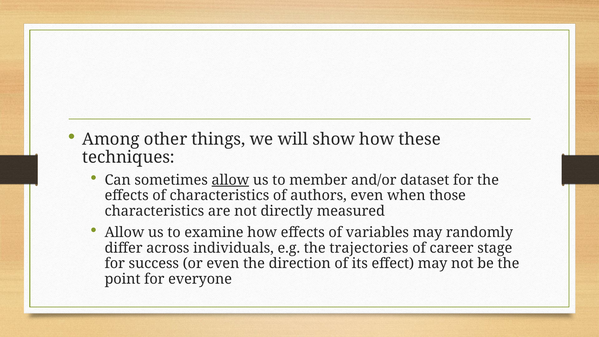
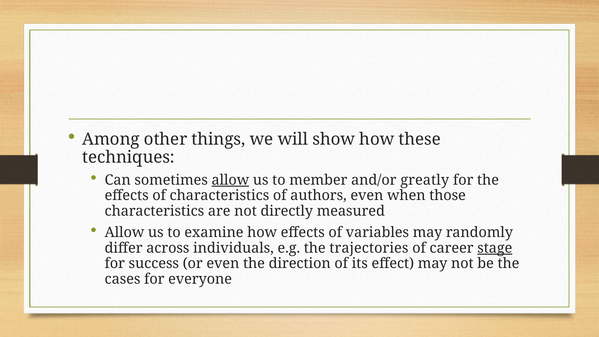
dataset: dataset -> greatly
stage underline: none -> present
point: point -> cases
